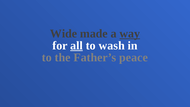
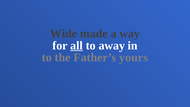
way underline: present -> none
wash: wash -> away
peace: peace -> yours
